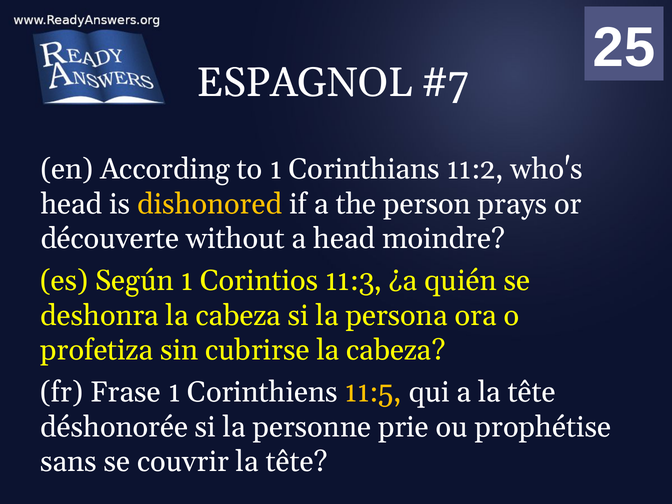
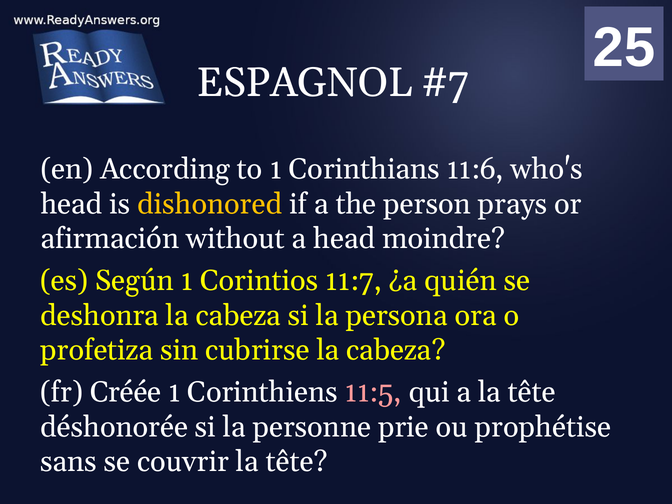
11:2: 11:2 -> 11:6
découverte: découverte -> afirmación
11:3: 11:3 -> 11:7
Frase: Frase -> Créée
11:5 colour: yellow -> pink
